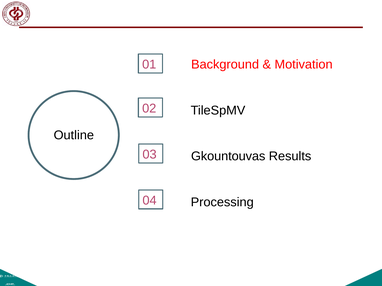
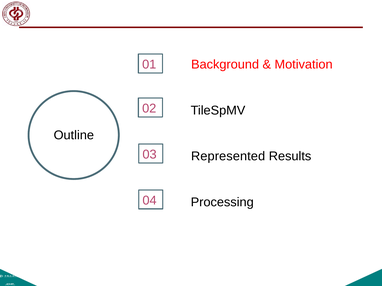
Gkountouvas: Gkountouvas -> Represented
